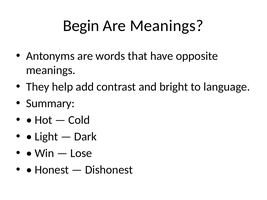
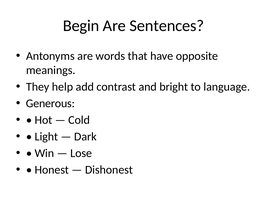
Are Meanings: Meanings -> Sentences
Summary: Summary -> Generous
